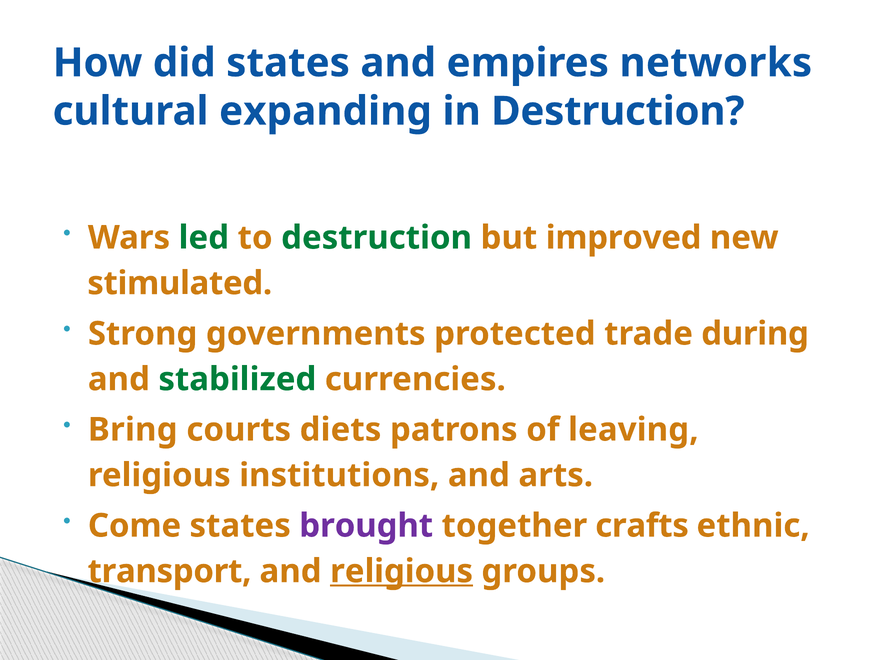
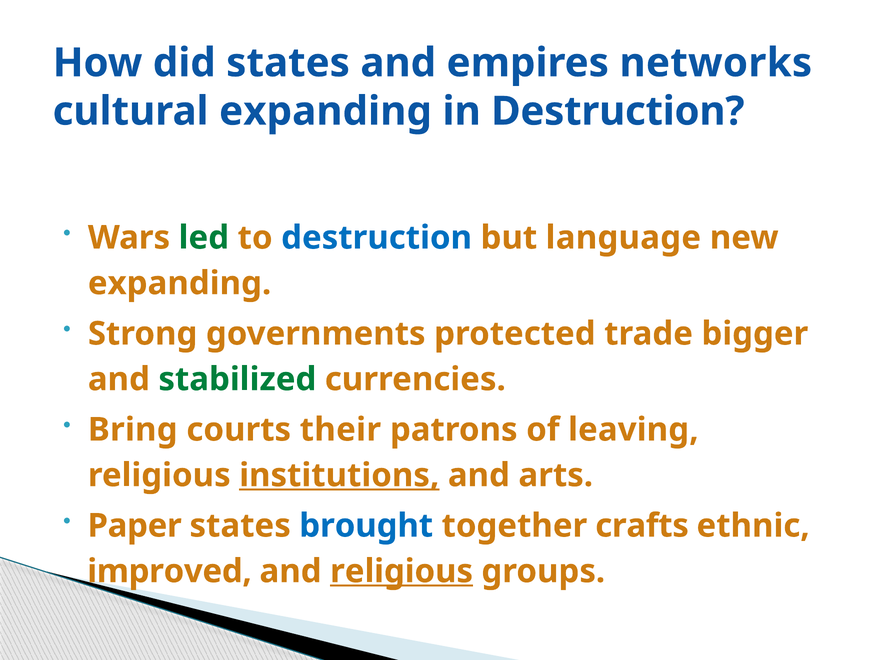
destruction at (377, 238) colour: green -> blue
improved: improved -> language
stimulated at (180, 283): stimulated -> expanding
during: during -> bigger
diets: diets -> their
institutions underline: none -> present
Come: Come -> Paper
brought colour: purple -> blue
transport: transport -> improved
